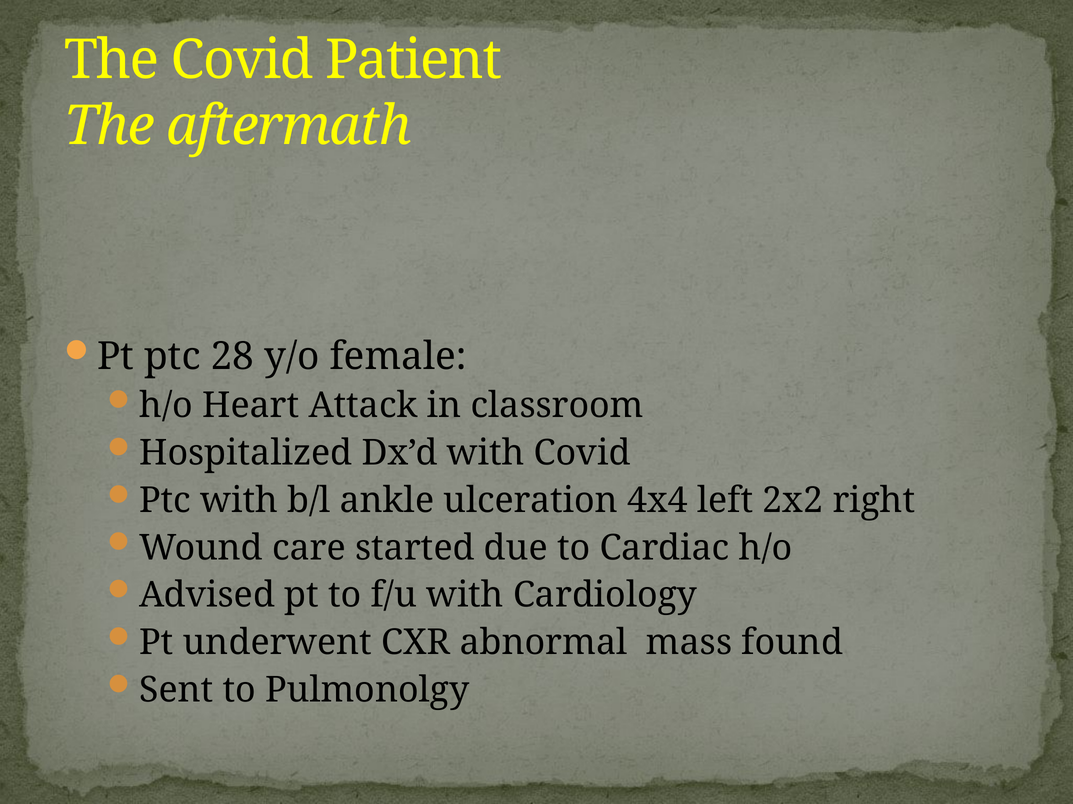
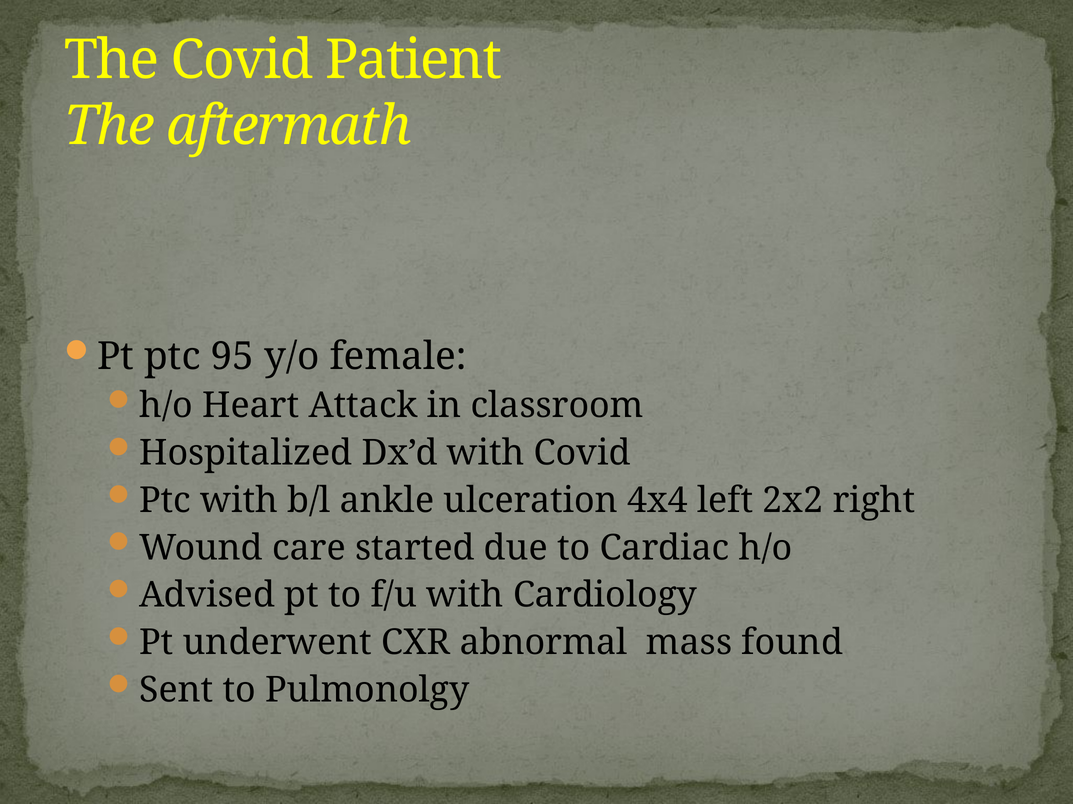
28: 28 -> 95
